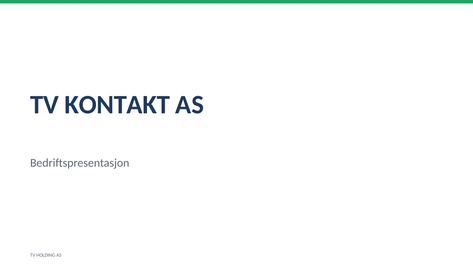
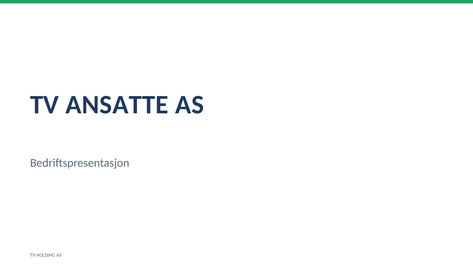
KONTAKT: KONTAKT -> ANSATTE
